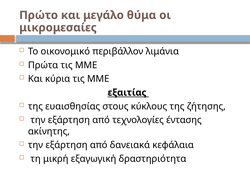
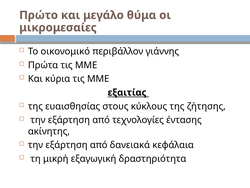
λιμάνια: λιμάνια -> γιάννης
